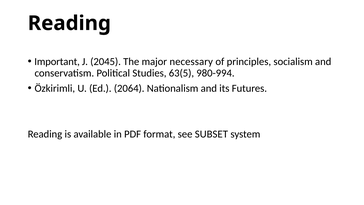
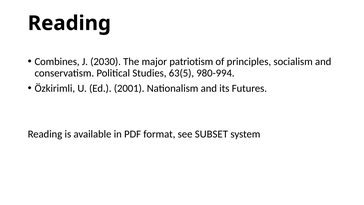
Important: Important -> Combines
2045: 2045 -> 2030
necessary: necessary -> patriotism
2064: 2064 -> 2001
